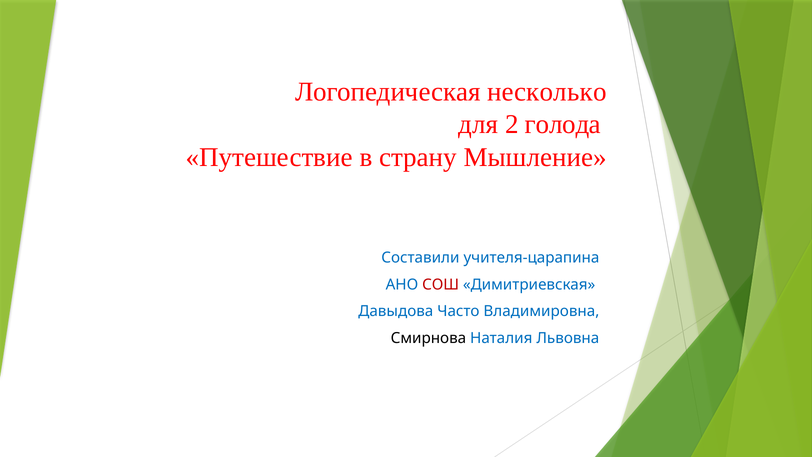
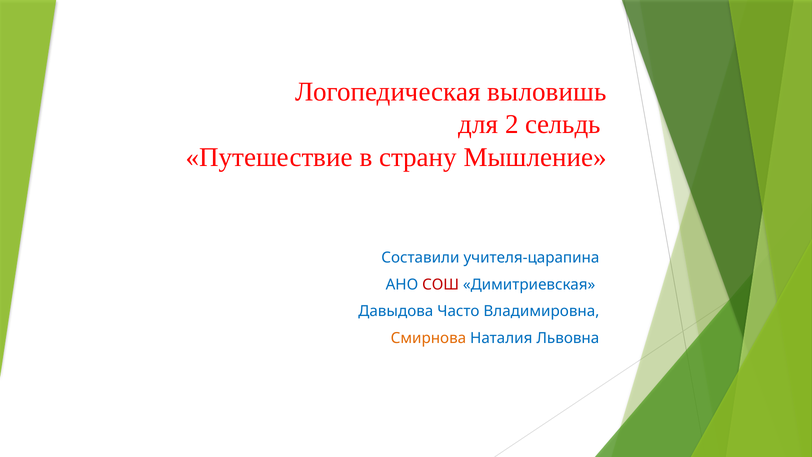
несколько: несколько -> выловишь
голода: голода -> сельдь
Смирнова colour: black -> orange
